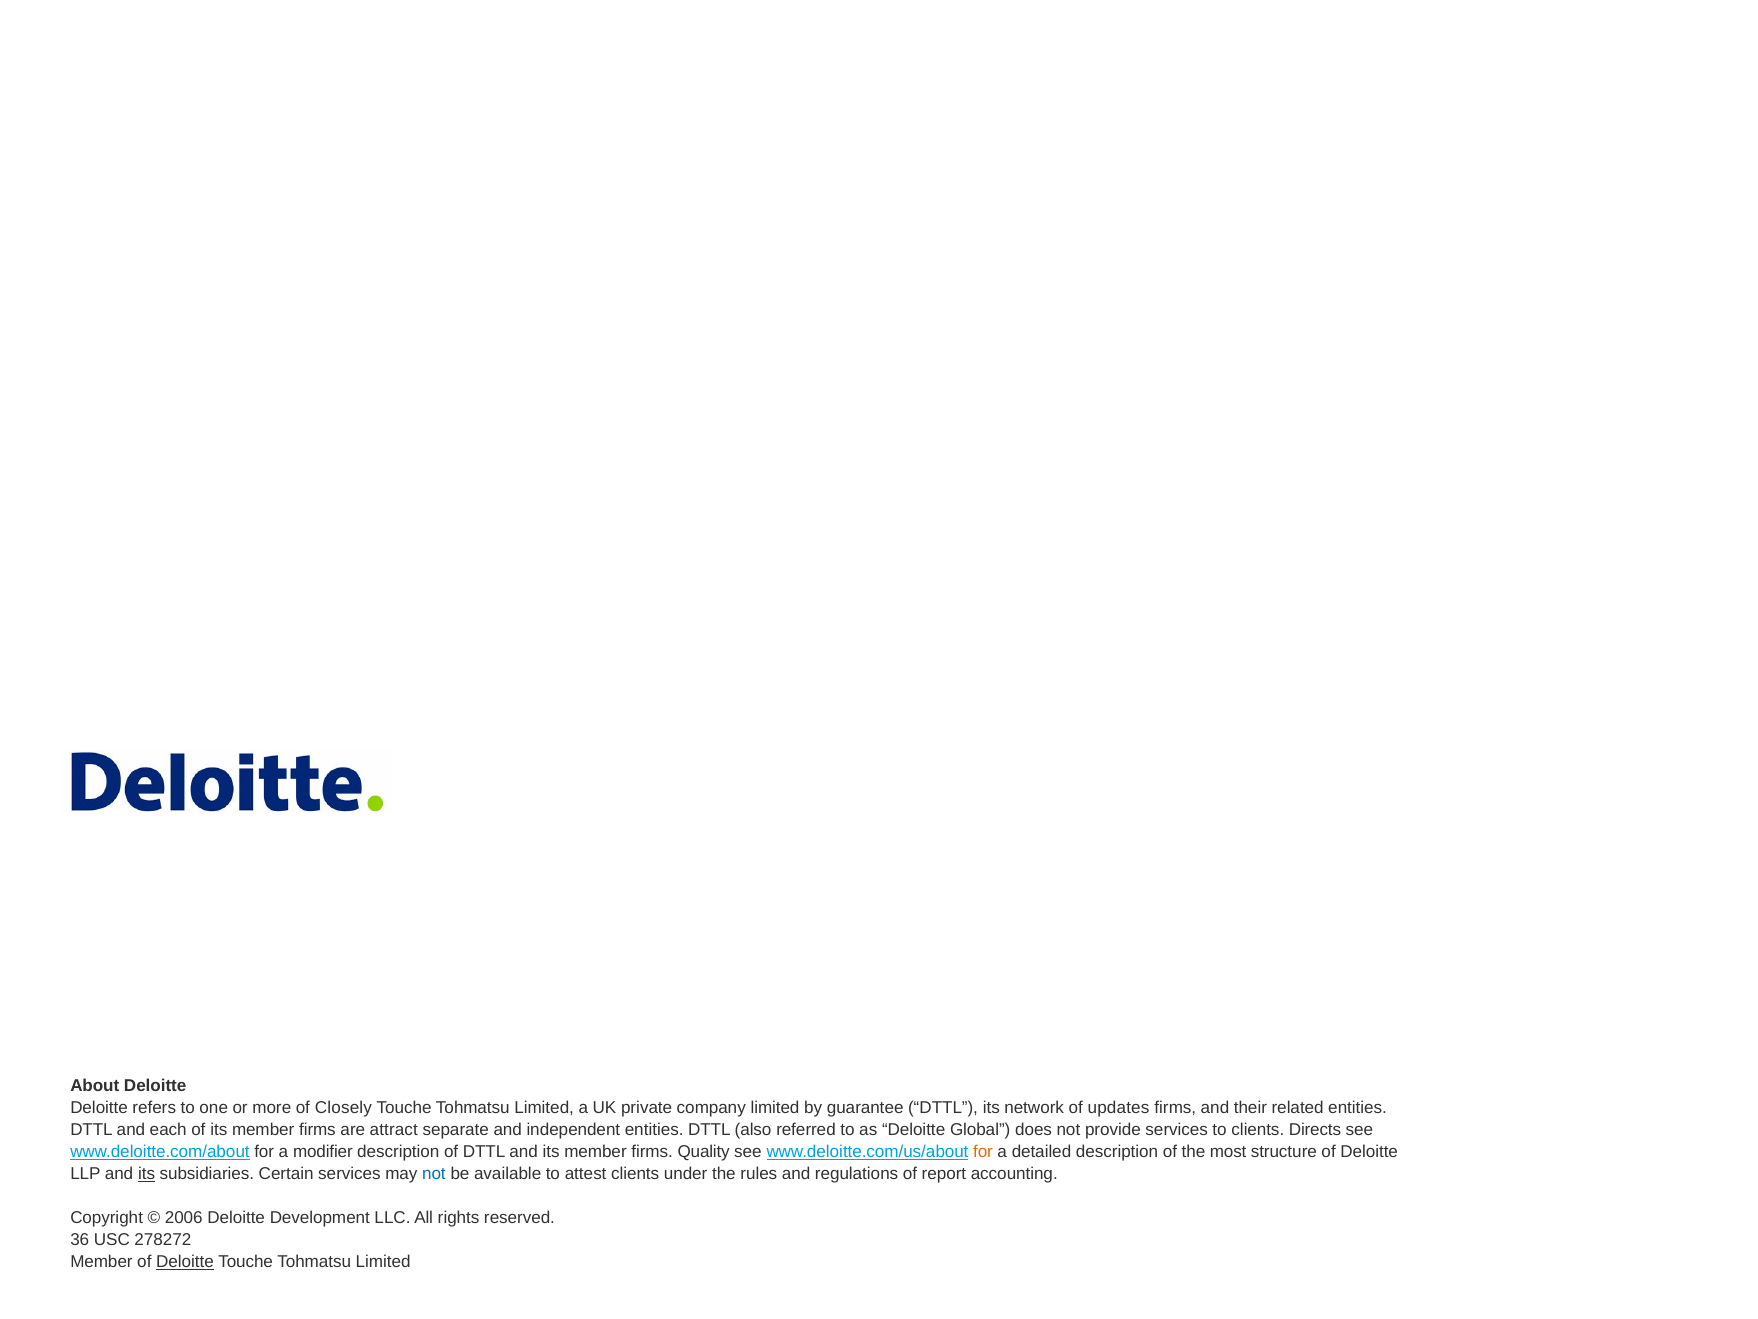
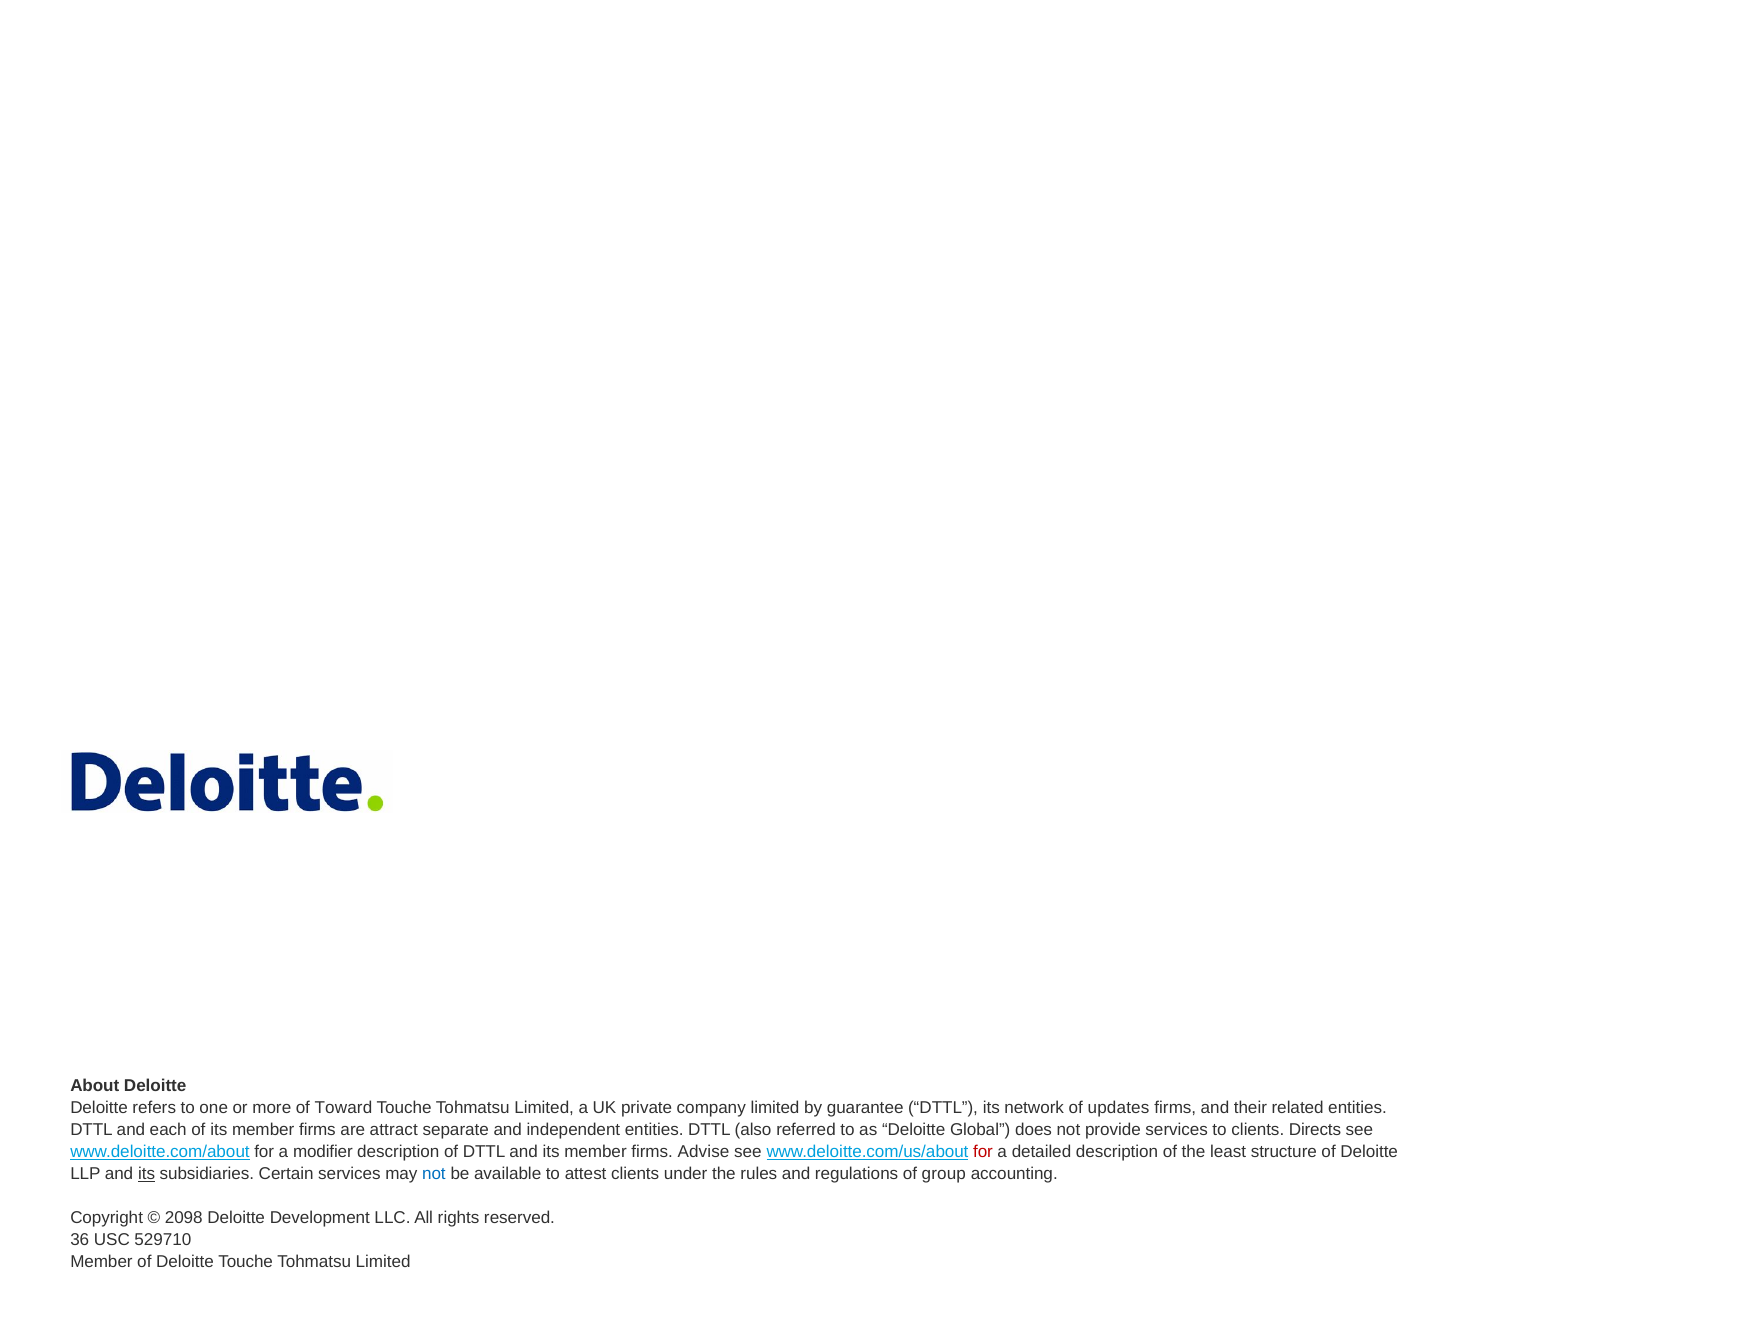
Closely: Closely -> Toward
Quality: Quality -> Advise
for at (983, 1151) colour: orange -> red
most: most -> least
report: report -> group
2006: 2006 -> 2098
278272: 278272 -> 529710
Deloitte at (185, 1261) underline: present -> none
